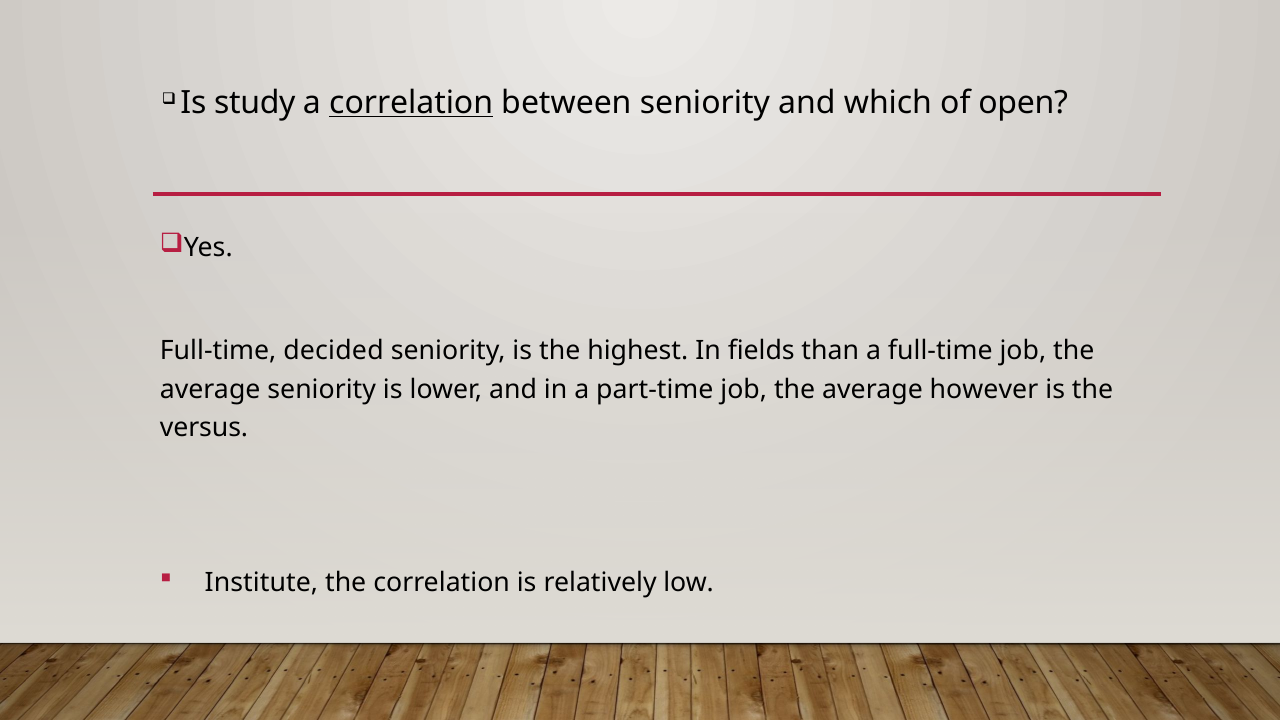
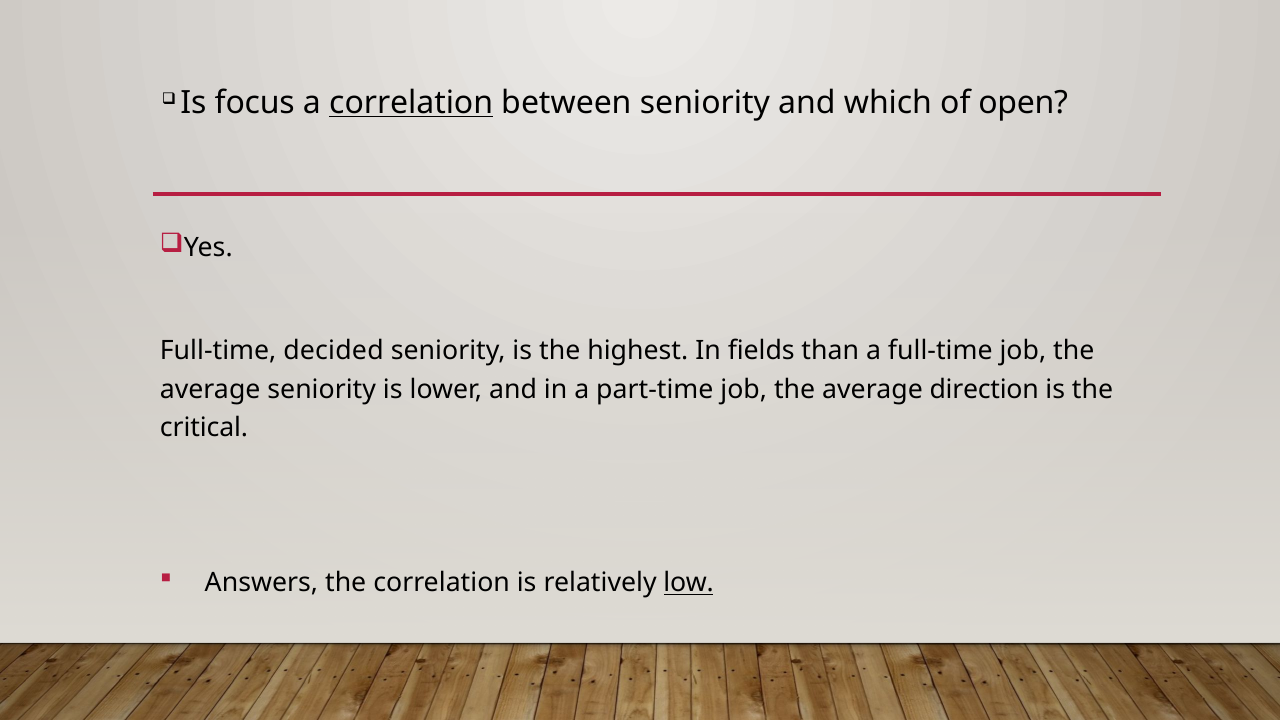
study: study -> focus
however: however -> direction
versus: versus -> critical
Institute: Institute -> Answers
low underline: none -> present
